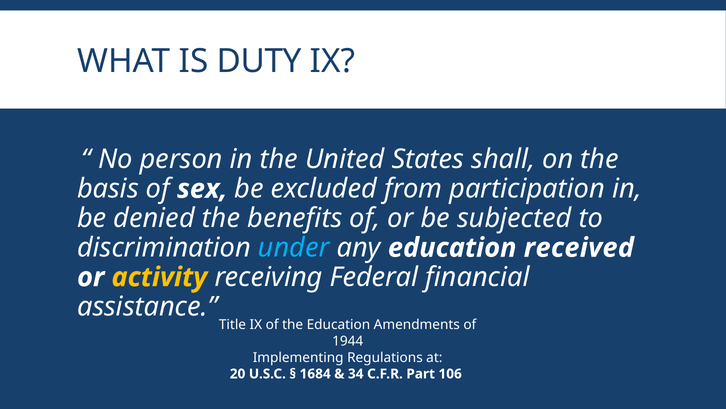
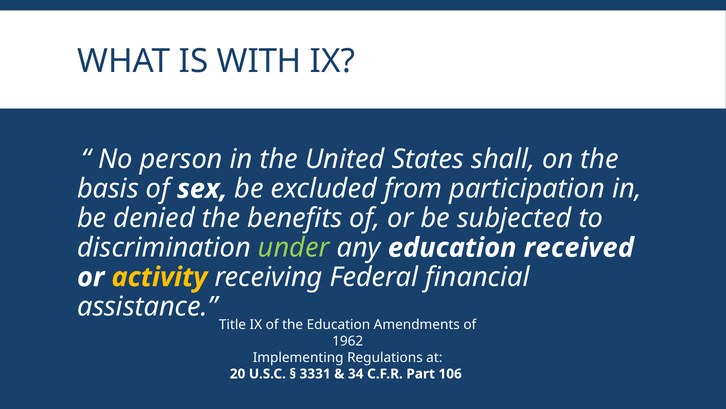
DUTY: DUTY -> WITH
under colour: light blue -> light green
1944: 1944 -> 1962
1684: 1684 -> 3331
